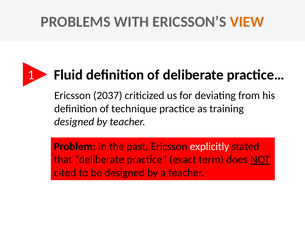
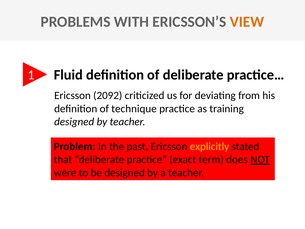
2037: 2037 -> 2092
explicitly colour: white -> yellow
cited: cited -> were
